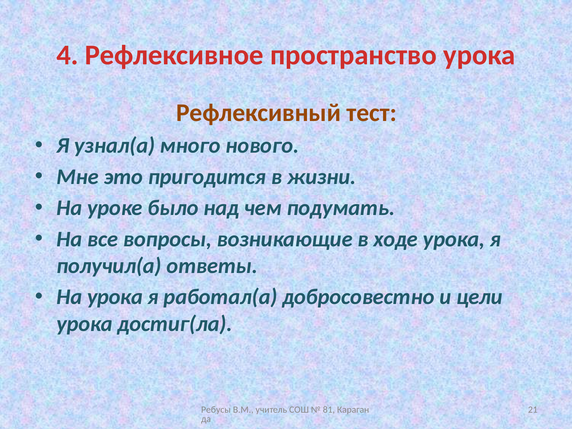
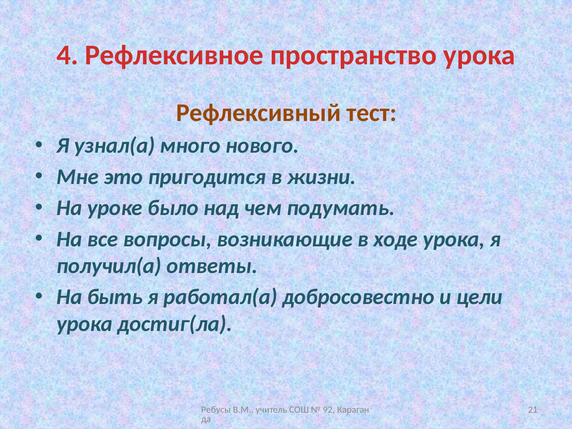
На урока: урока -> быть
81: 81 -> 92
